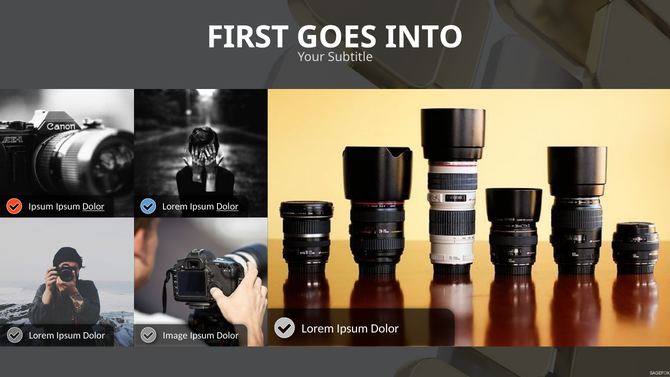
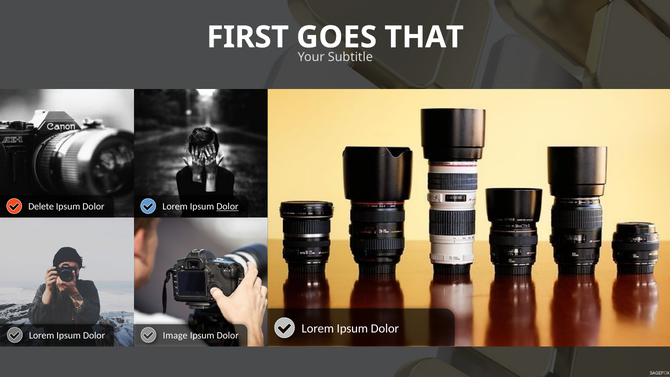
INTO: INTO -> THAT
Ipsum at (41, 206): Ipsum -> Delete
Dolor at (93, 206) underline: present -> none
